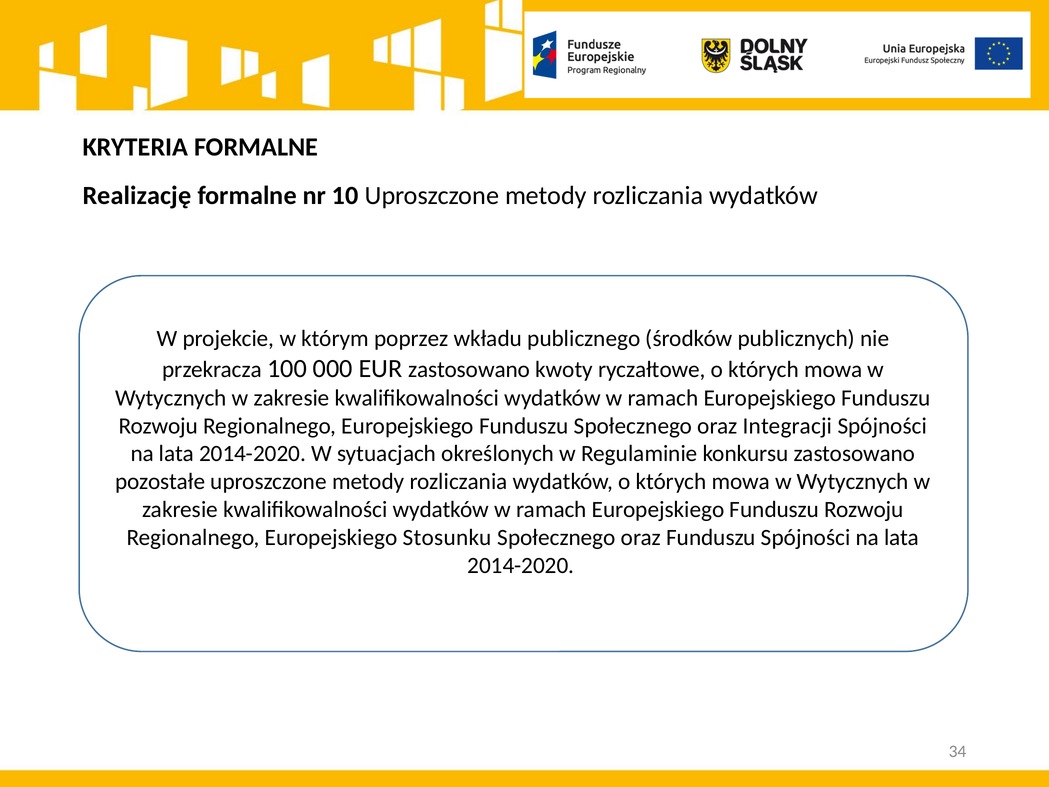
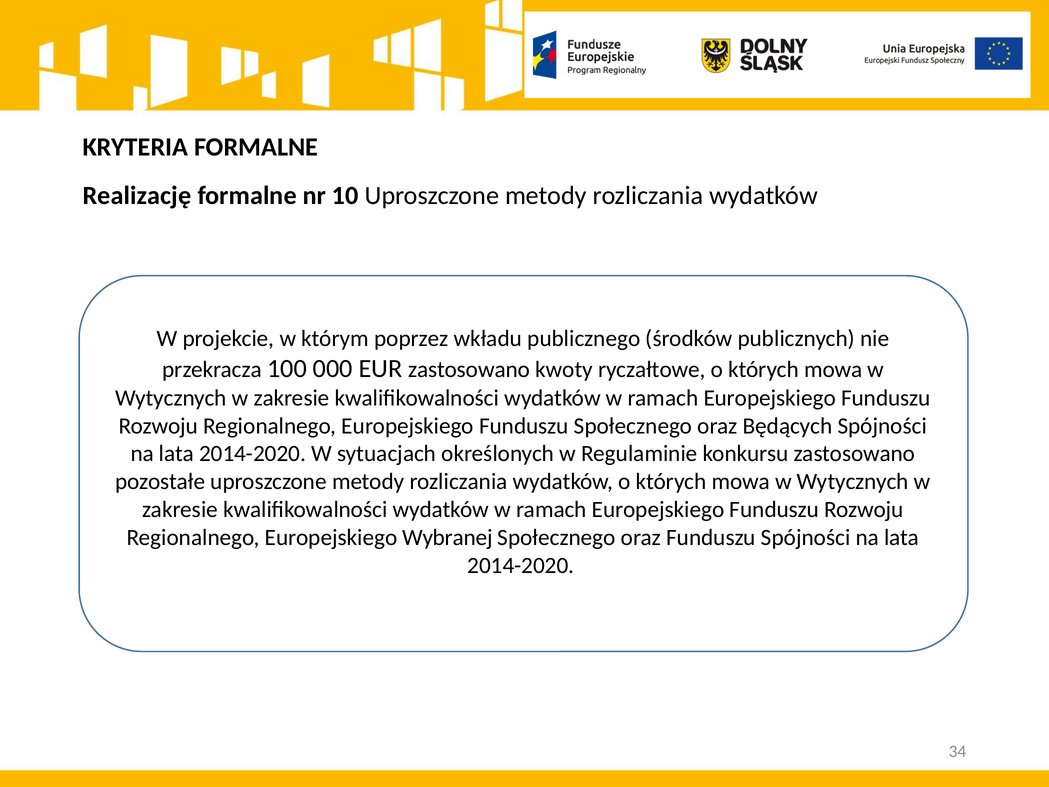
Integracji: Integracji -> Będących
Stosunku: Stosunku -> Wybranej
